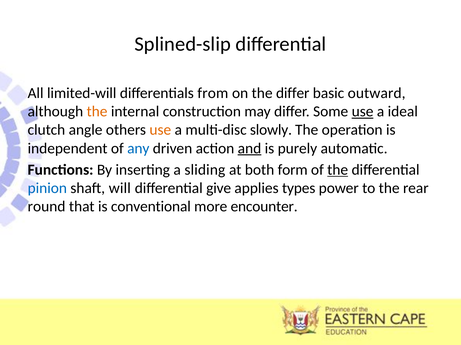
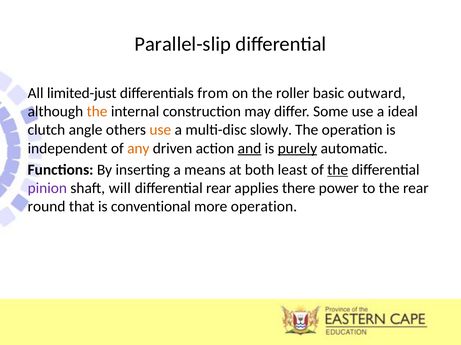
Splined-slip: Splined-slip -> Parallel-slip
limited-will: limited-will -> limited-just
the differ: differ -> roller
use at (363, 112) underline: present -> none
any colour: blue -> orange
purely underline: none -> present
sliding: sliding -> means
form: form -> least
pinion colour: blue -> purple
differential give: give -> rear
types: types -> there
more encounter: encounter -> operation
